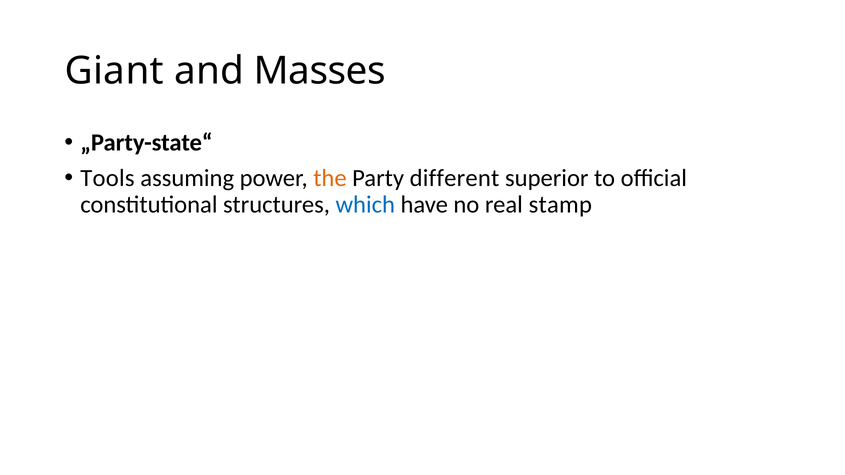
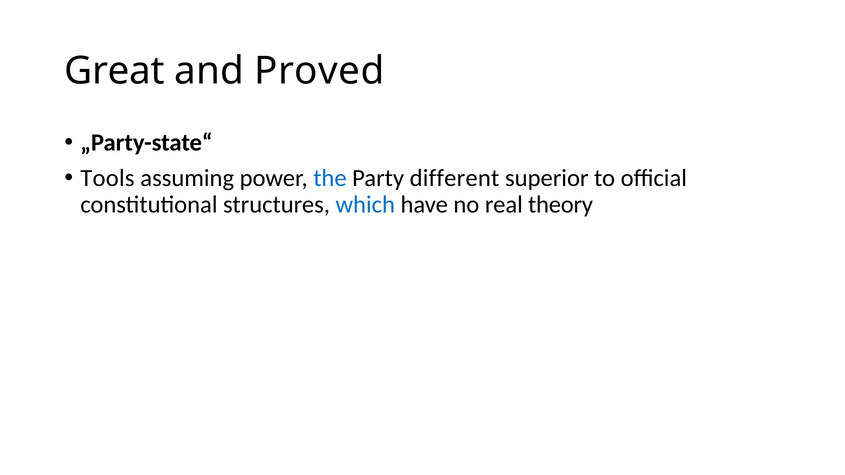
Giant: Giant -> Great
Masses: Masses -> Proved
the colour: orange -> blue
stamp: stamp -> theory
